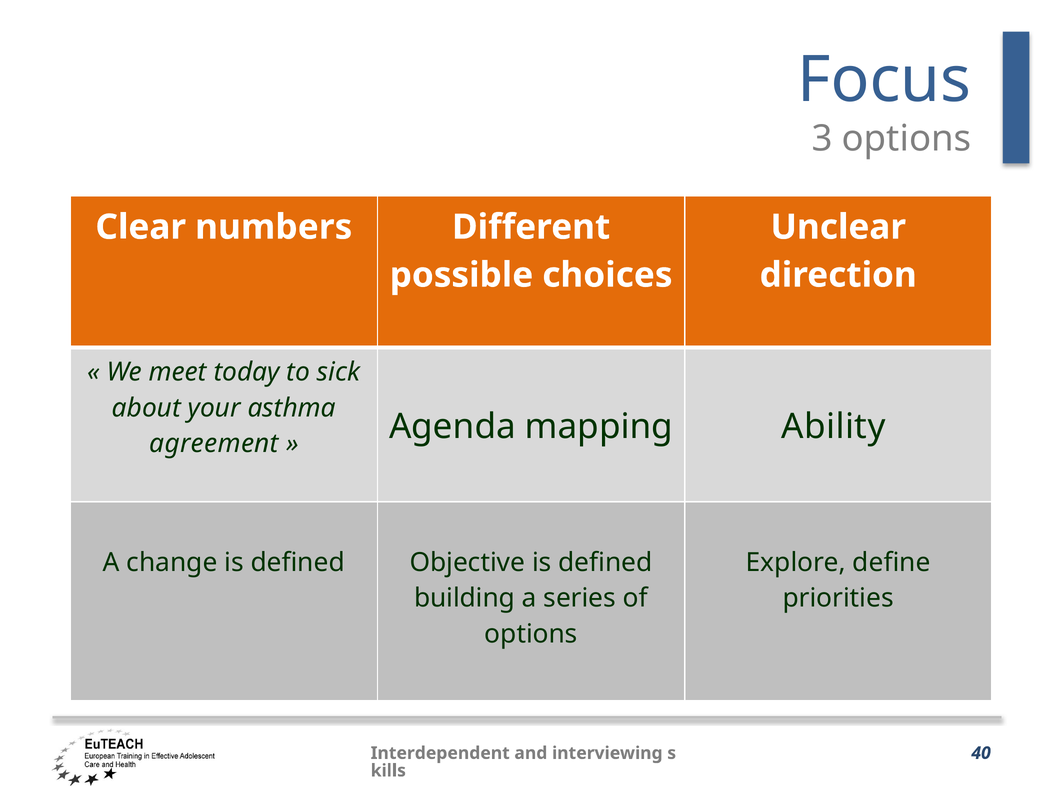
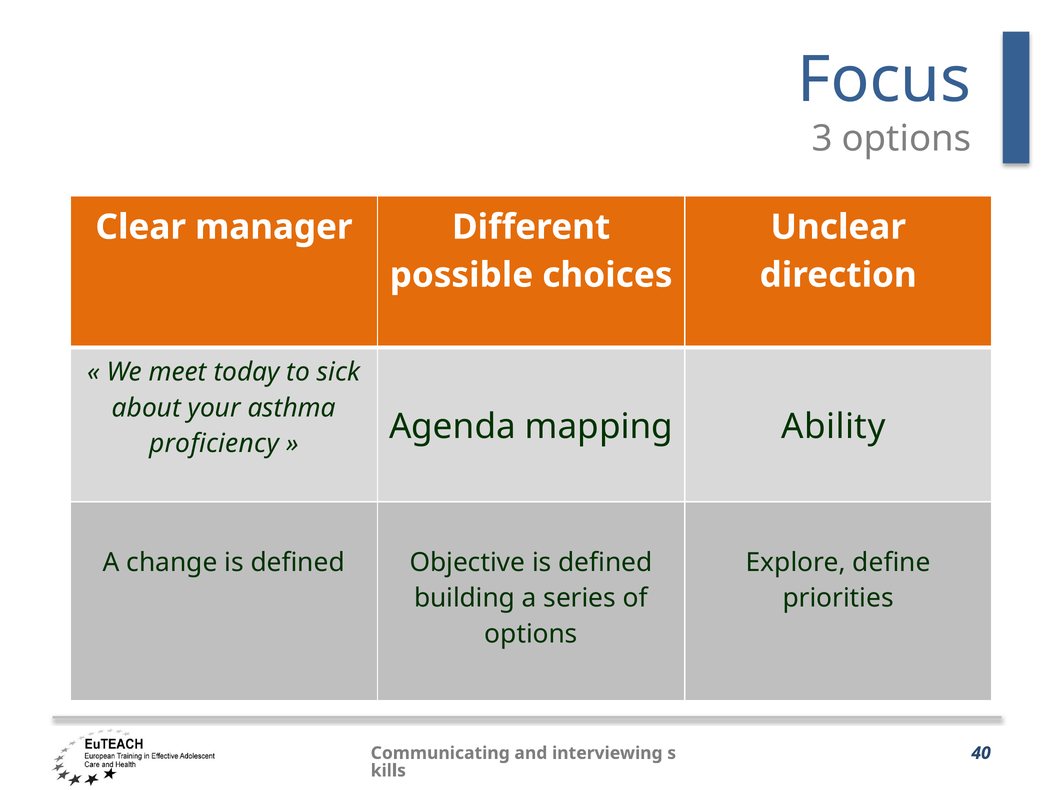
numbers: numbers -> manager
agreement: agreement -> proficiency
Interdependent: Interdependent -> Communicating
